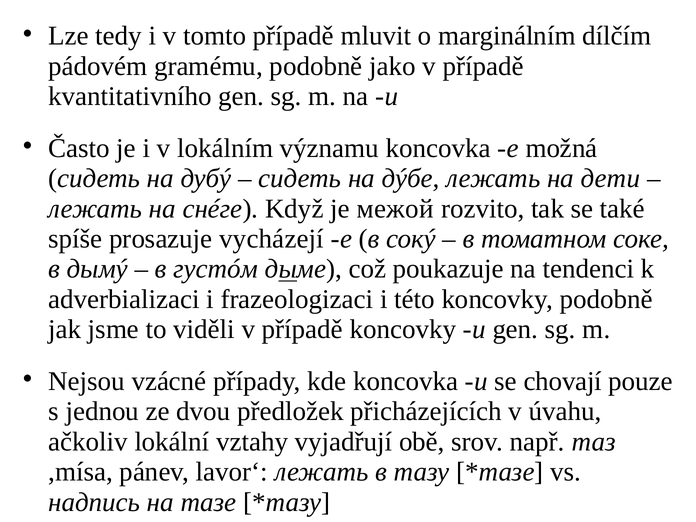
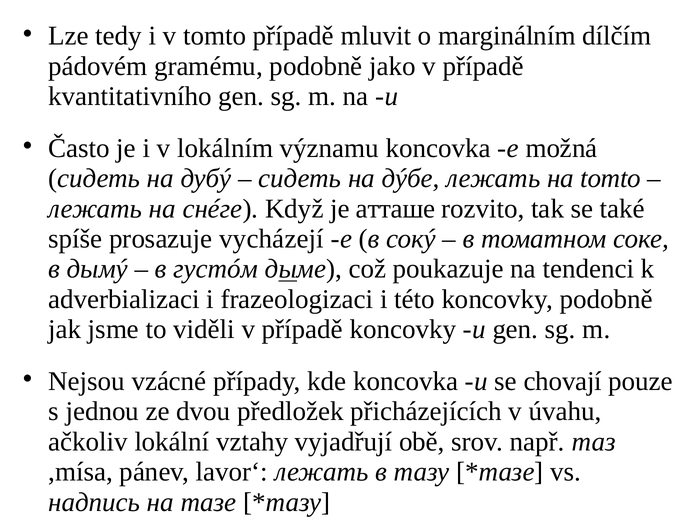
на дети: дети -> tomto
межой: межой -> атташе
